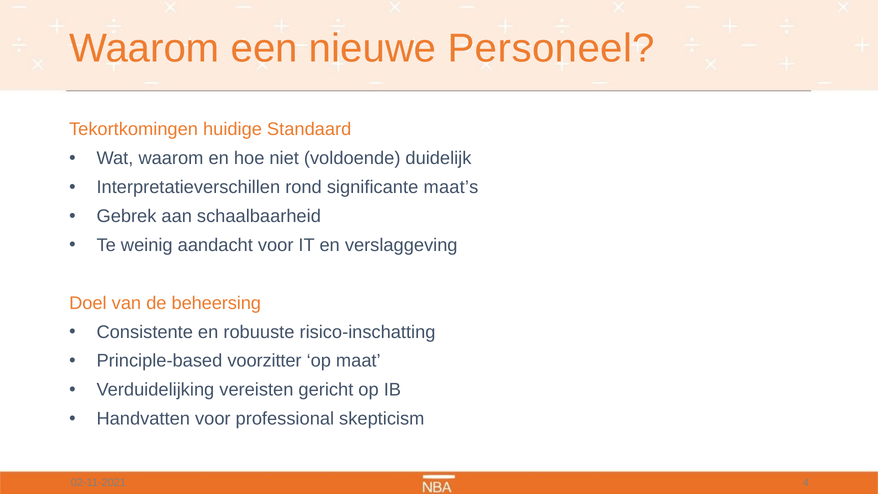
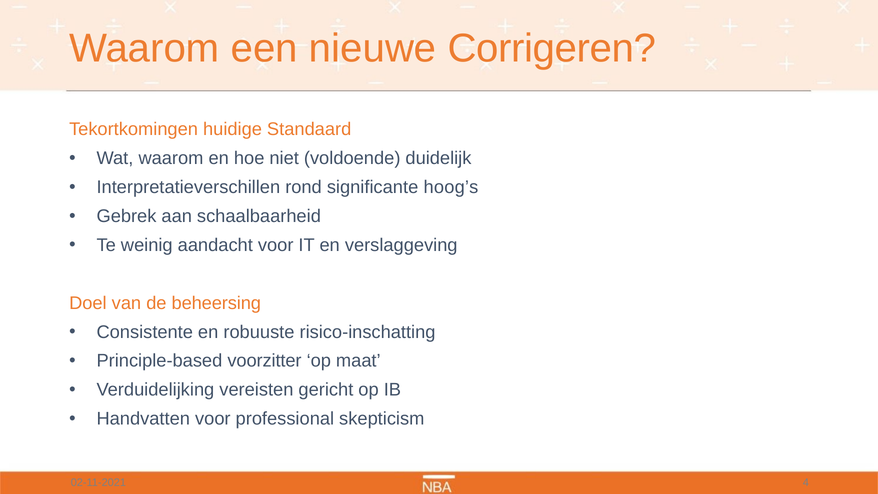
Personeel: Personeel -> Corrigeren
maat’s: maat’s -> hoog’s
